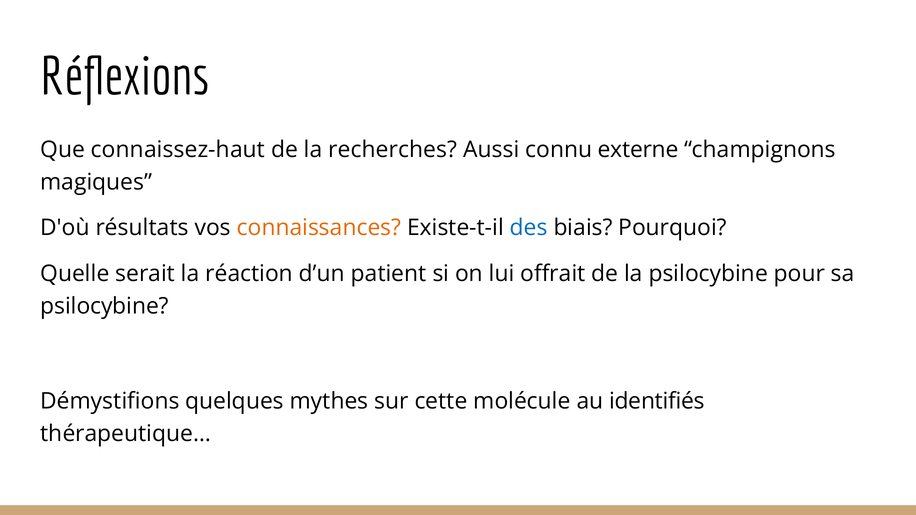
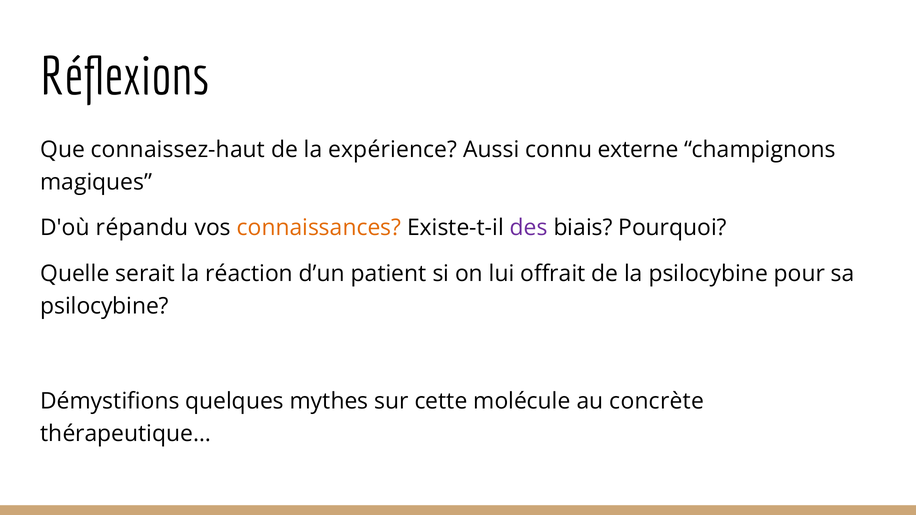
recherches: recherches -> expérience
résultats: résultats -> répandu
des colour: blue -> purple
identifiés: identifiés -> concrète
